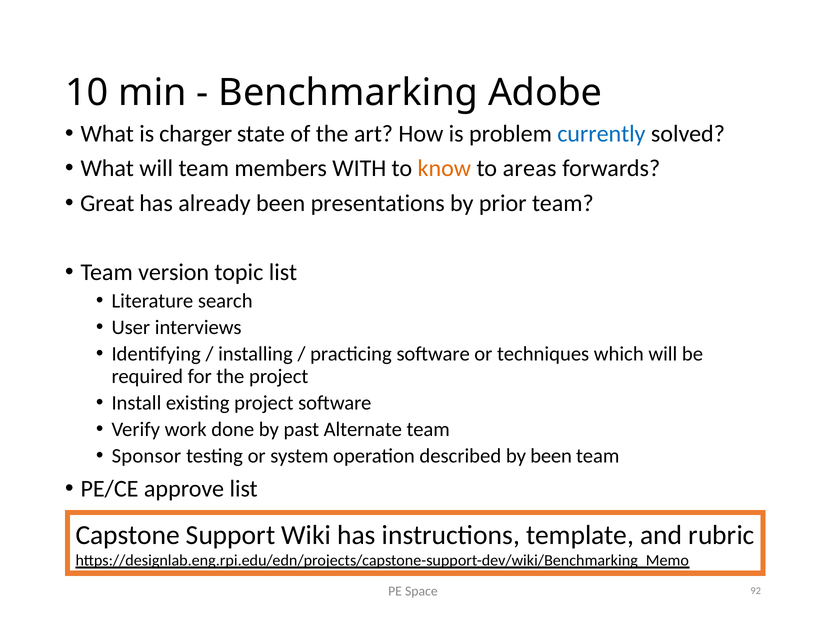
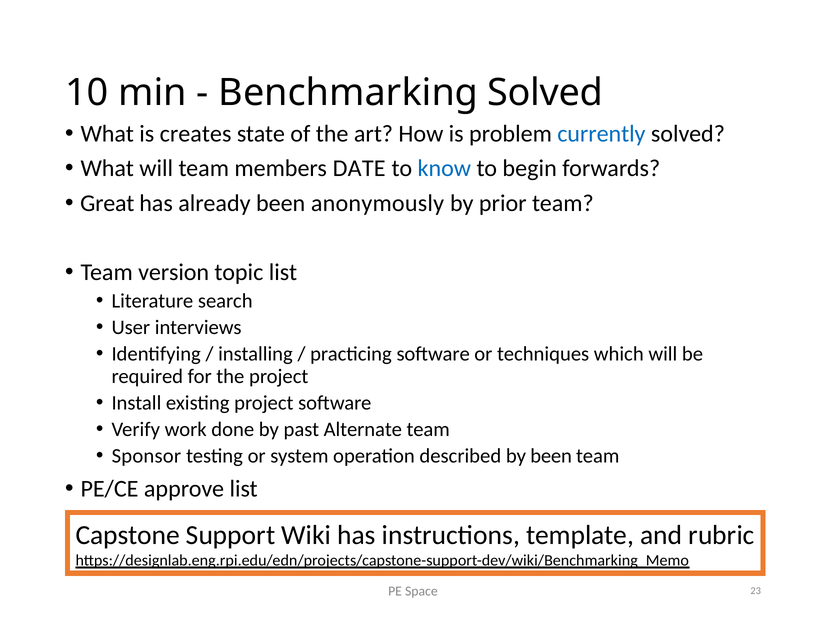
Benchmarking Adobe: Adobe -> Solved
charger: charger -> creates
WITH: WITH -> DATE
know colour: orange -> blue
areas: areas -> begin
presentations: presentations -> anonymously
92: 92 -> 23
